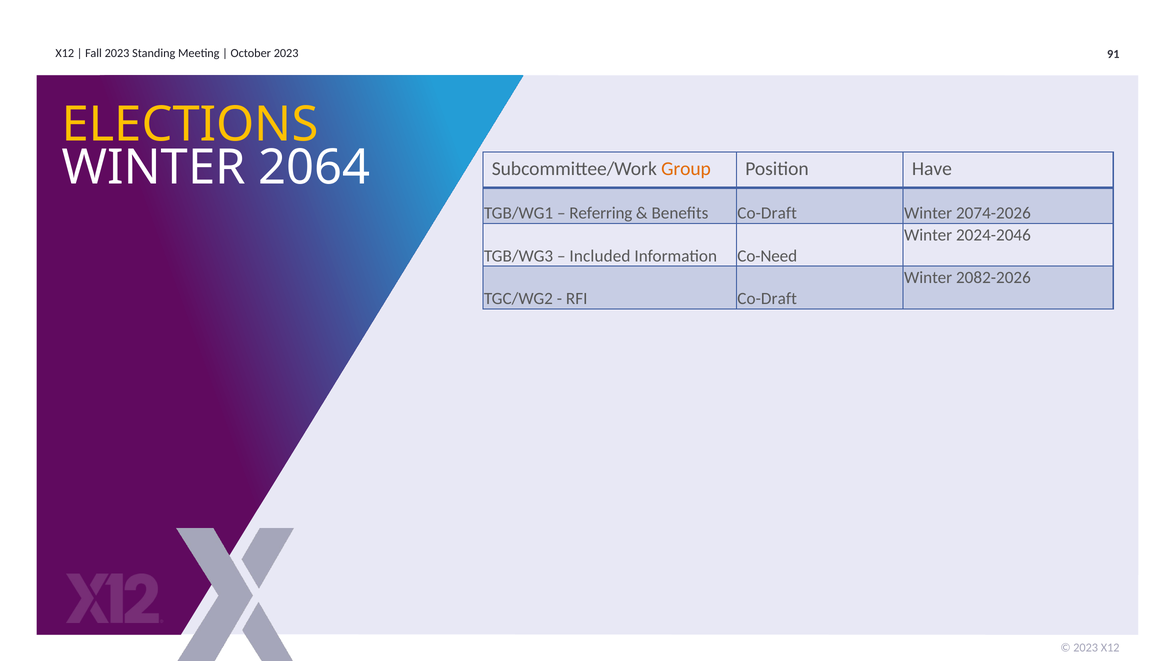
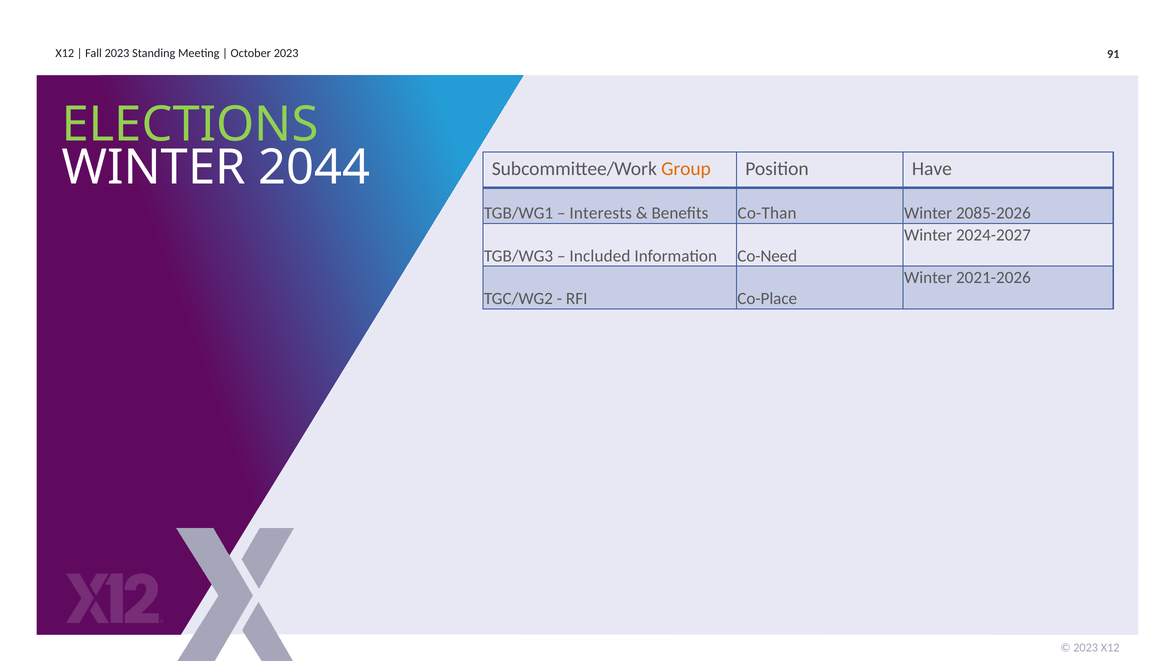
ELECTIONS colour: yellow -> light green
2064: 2064 -> 2044
Referring: Referring -> Interests
Benefits Co-Draft: Co-Draft -> Co-Than
2074-2026: 2074-2026 -> 2085-2026
2024-2046: 2024-2046 -> 2024-2027
2082-2026: 2082-2026 -> 2021-2026
RFI Co-Draft: Co-Draft -> Co-Place
